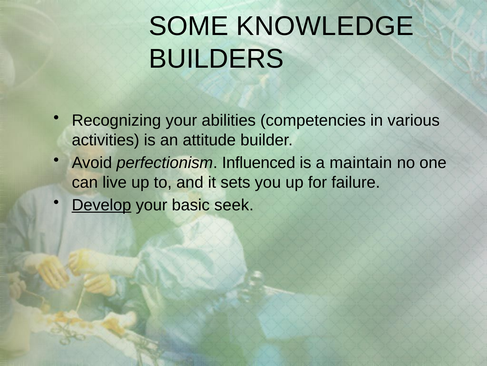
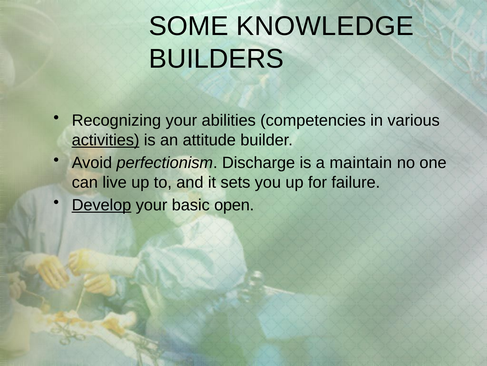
activities underline: none -> present
Influenced: Influenced -> Discharge
seek: seek -> open
